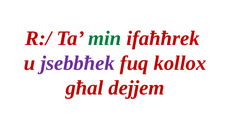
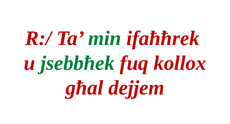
jsebbħek colour: purple -> green
